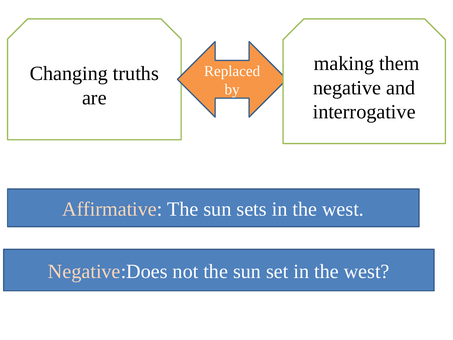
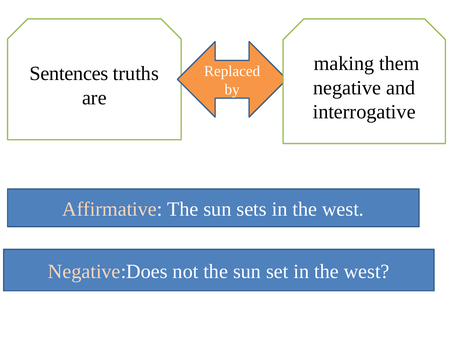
Changing: Changing -> Sentences
